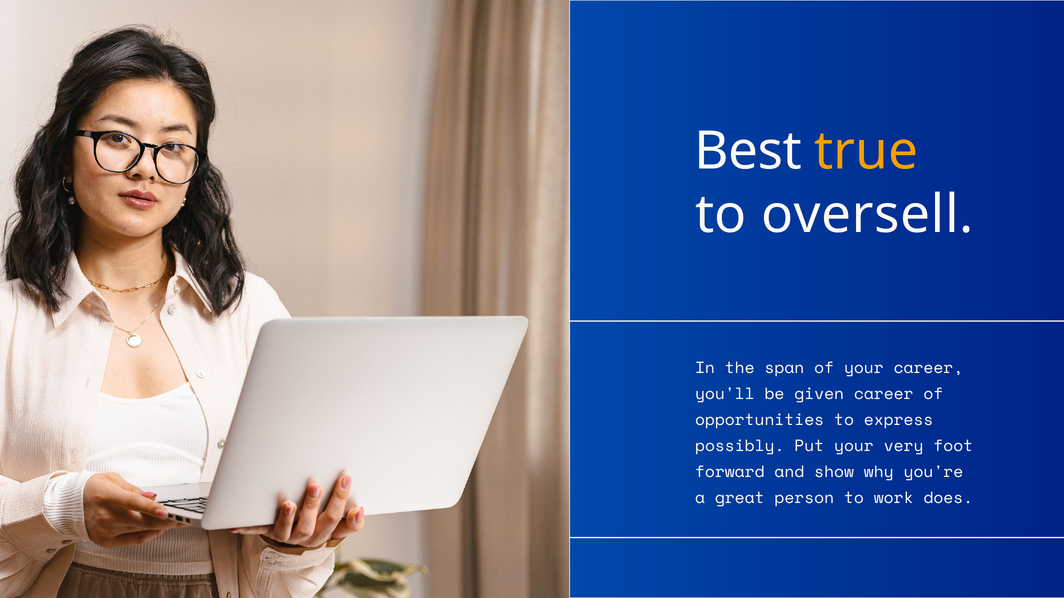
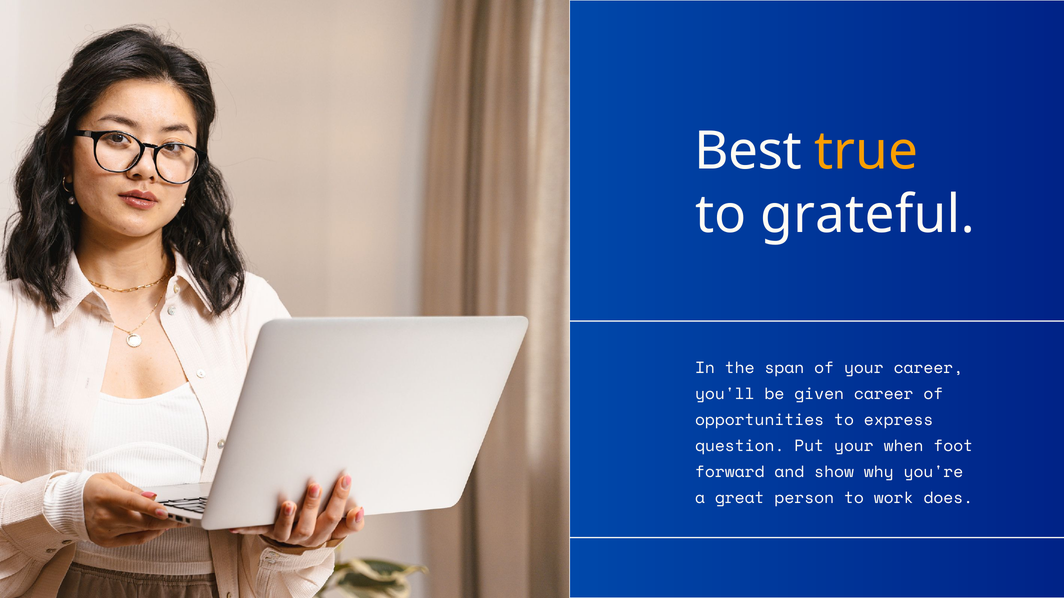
oversell: oversell -> grateful
possibly: possibly -> question
very: very -> when
